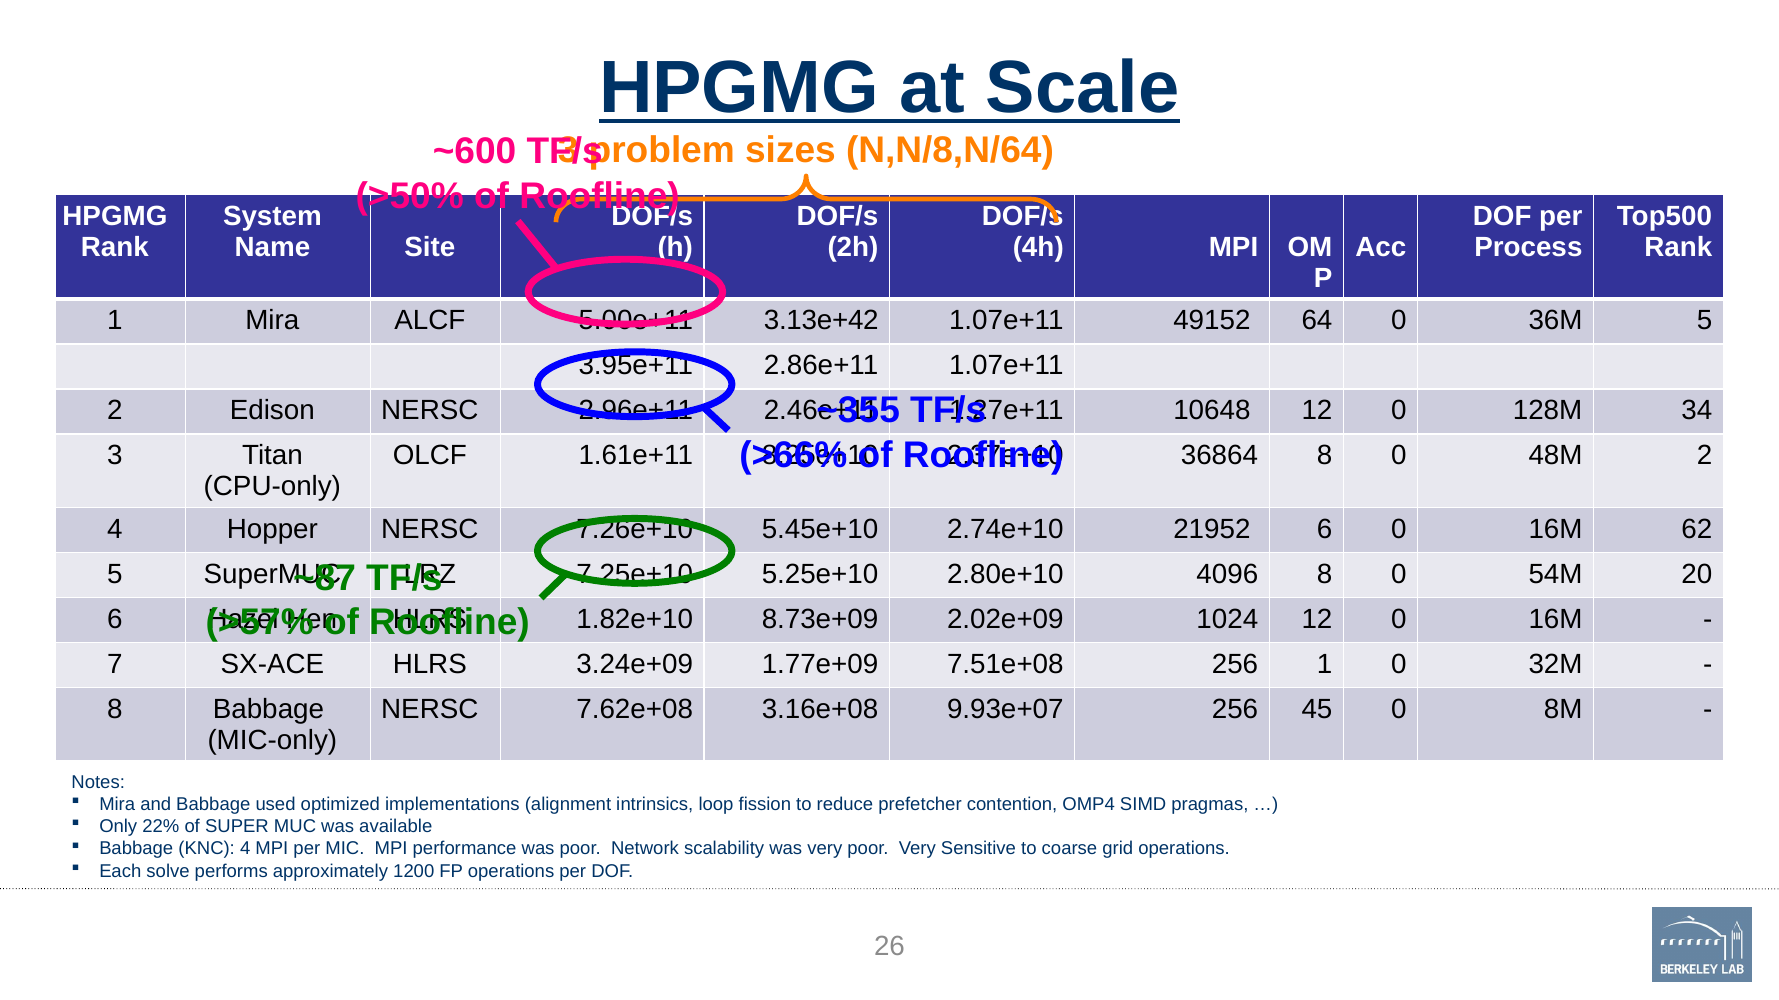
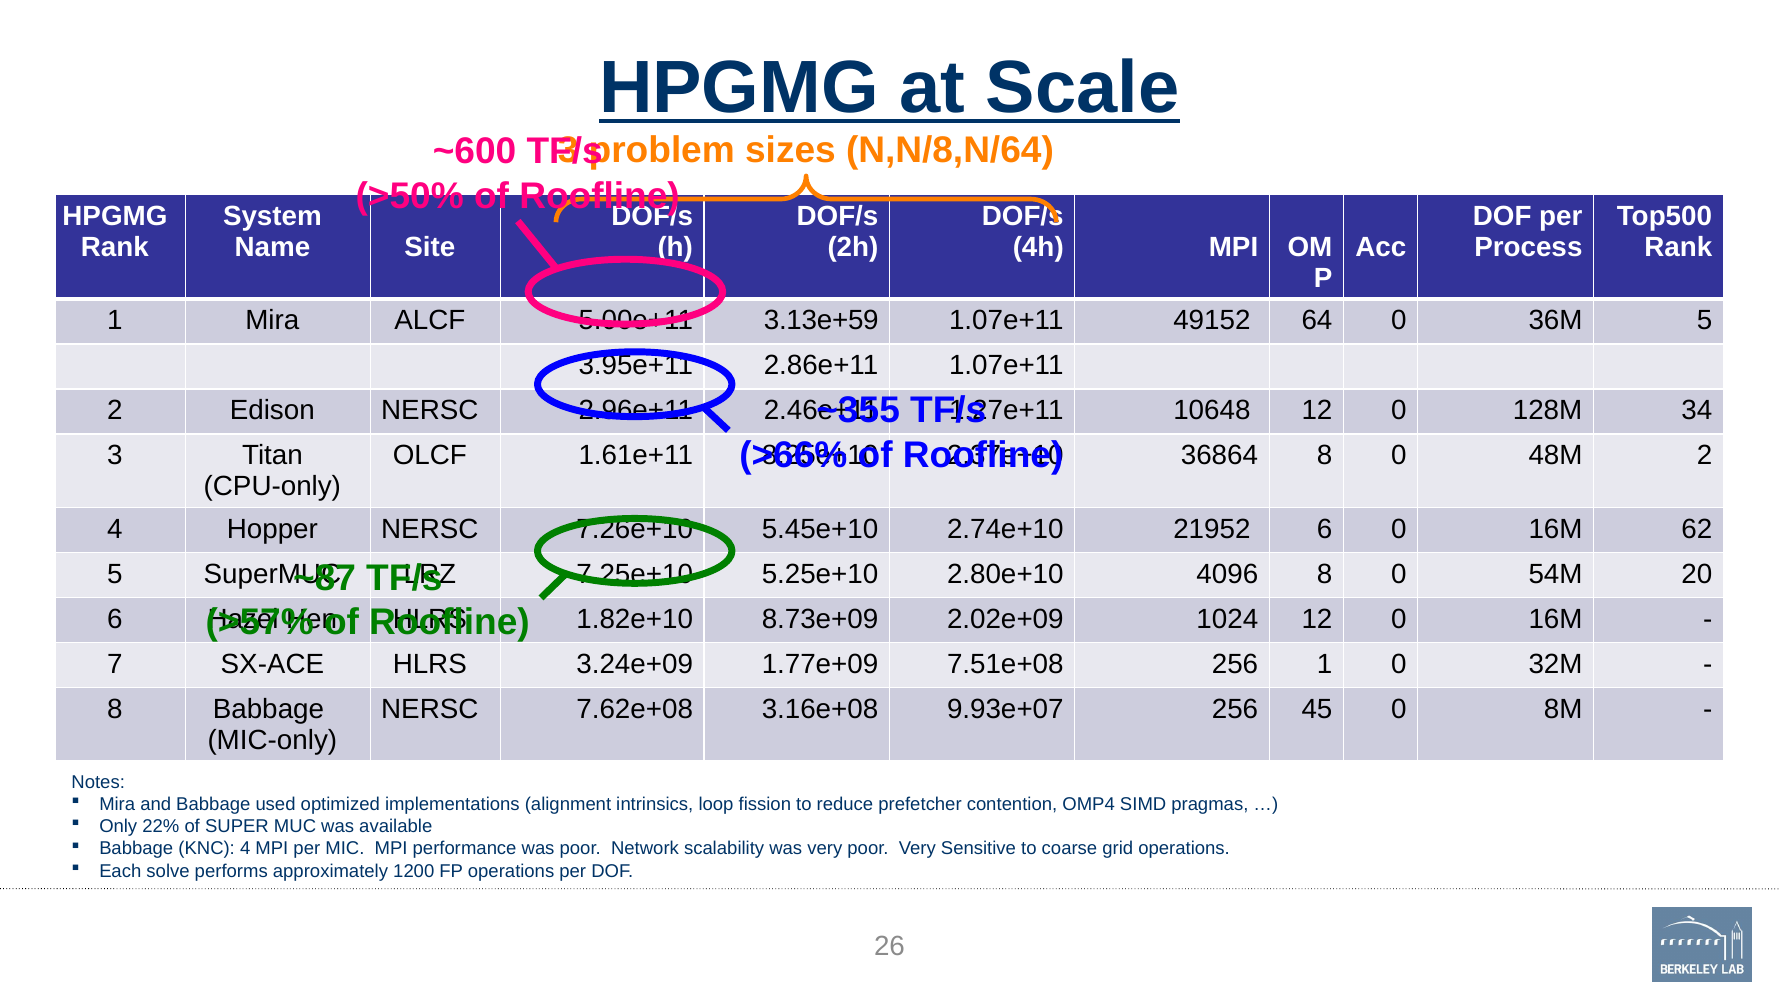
3.13e+42: 3.13e+42 -> 3.13e+59
